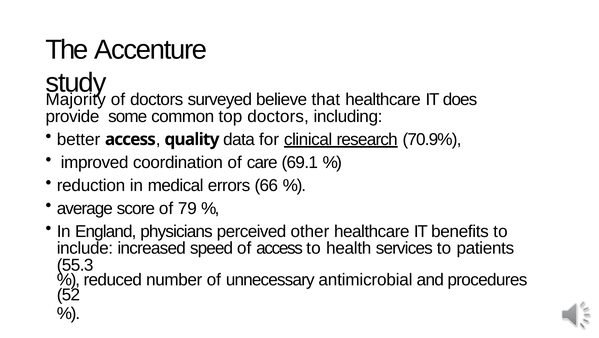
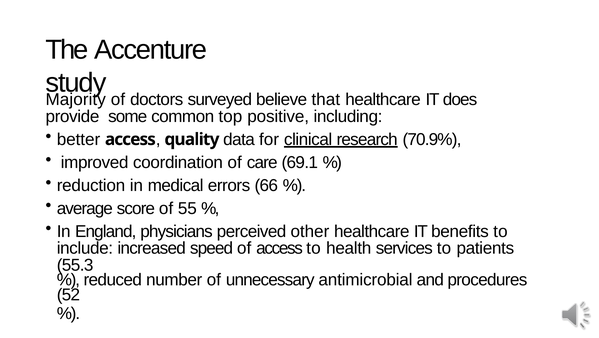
top doctors: doctors -> positive
79: 79 -> 55
